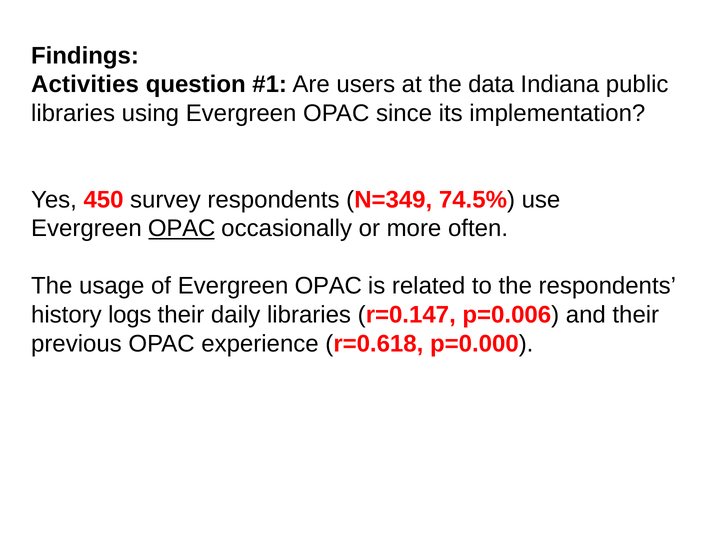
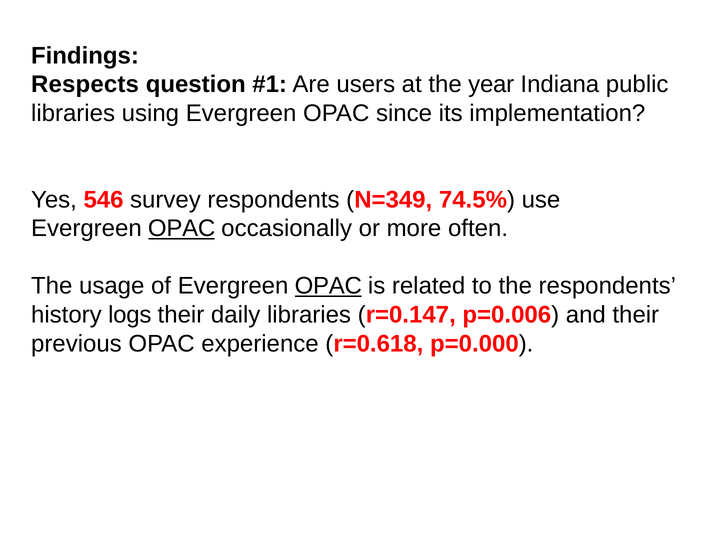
Activities: Activities -> Respects
data: data -> year
450: 450 -> 546
OPAC at (328, 286) underline: none -> present
